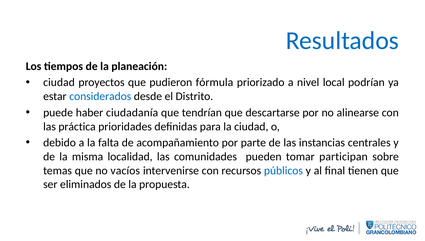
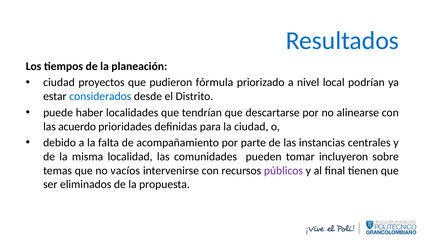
ciudadanía: ciudadanía -> localidades
práctica: práctica -> acuerdo
participan: participan -> incluyeron
públicos colour: blue -> purple
